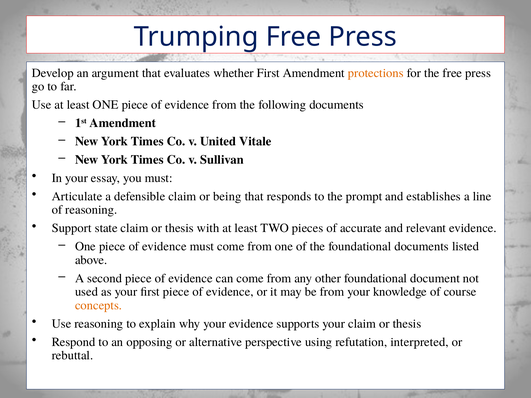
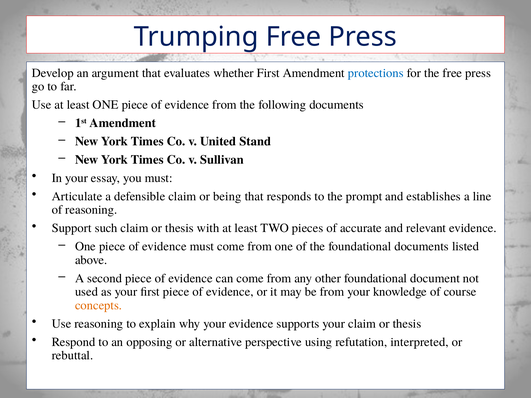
protections colour: orange -> blue
Vitale: Vitale -> Stand
state: state -> such
